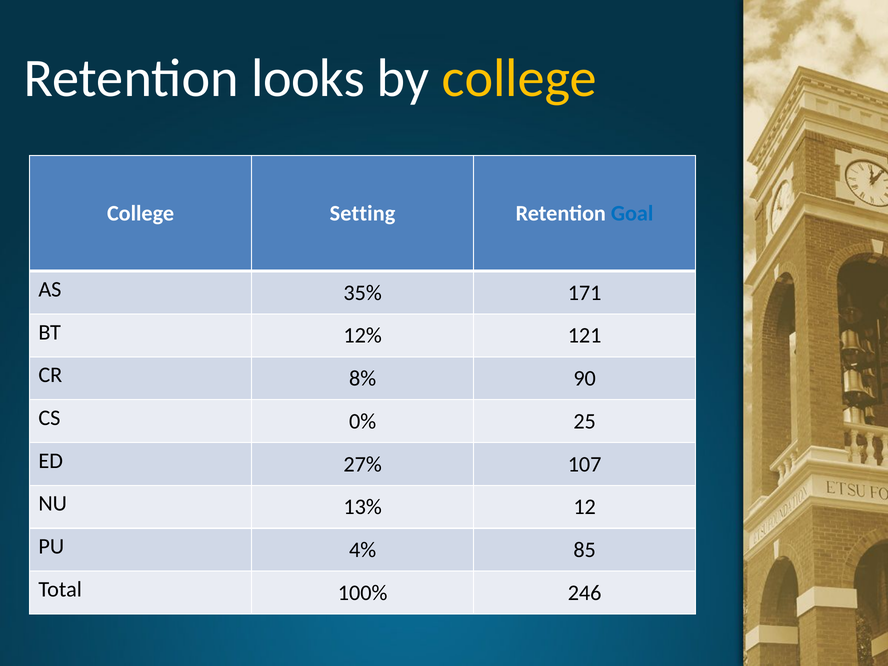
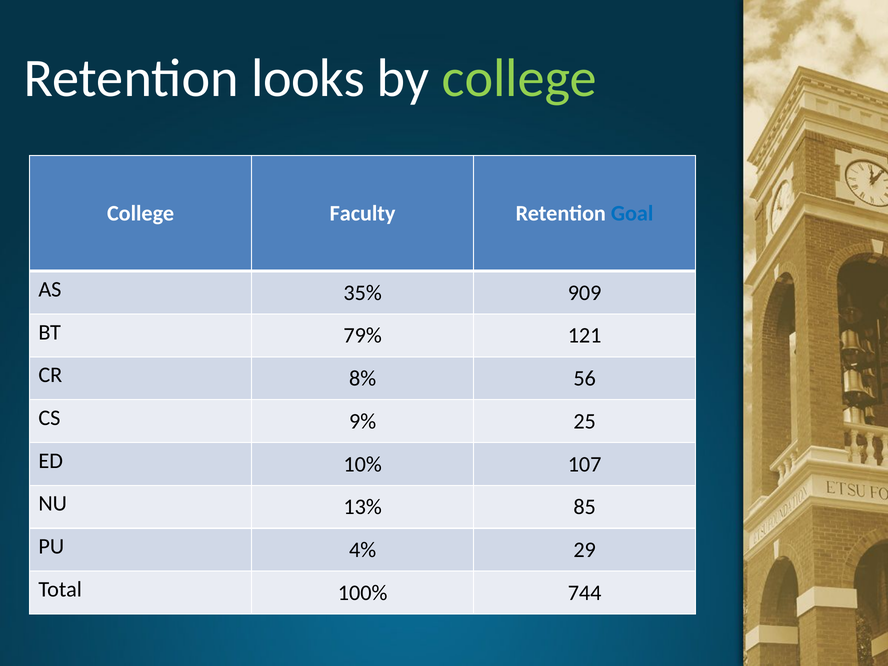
college at (519, 78) colour: yellow -> light green
Setting: Setting -> Faculty
171: 171 -> 909
12%: 12% -> 79%
90: 90 -> 56
0%: 0% -> 9%
27%: 27% -> 10%
12: 12 -> 85
85: 85 -> 29
246: 246 -> 744
